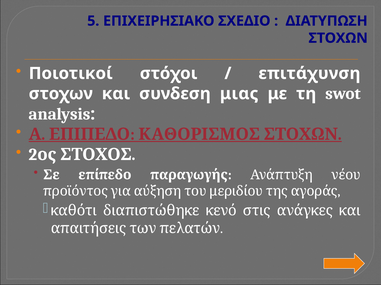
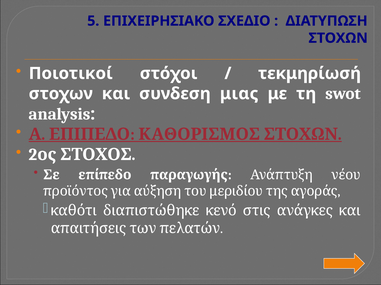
επιτάχυνση: επιτάχυνση -> τεκμηρίωσή
